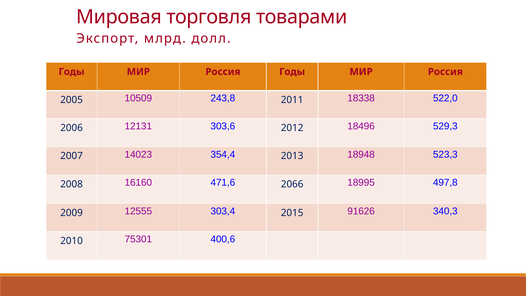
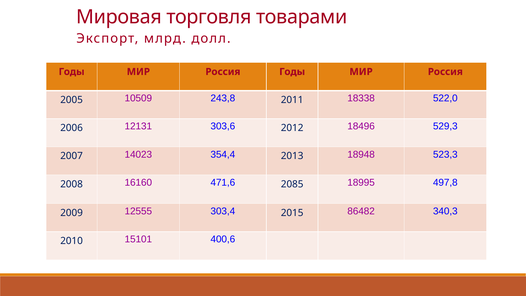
2066: 2066 -> 2085
91626: 91626 -> 86482
75301: 75301 -> 15101
